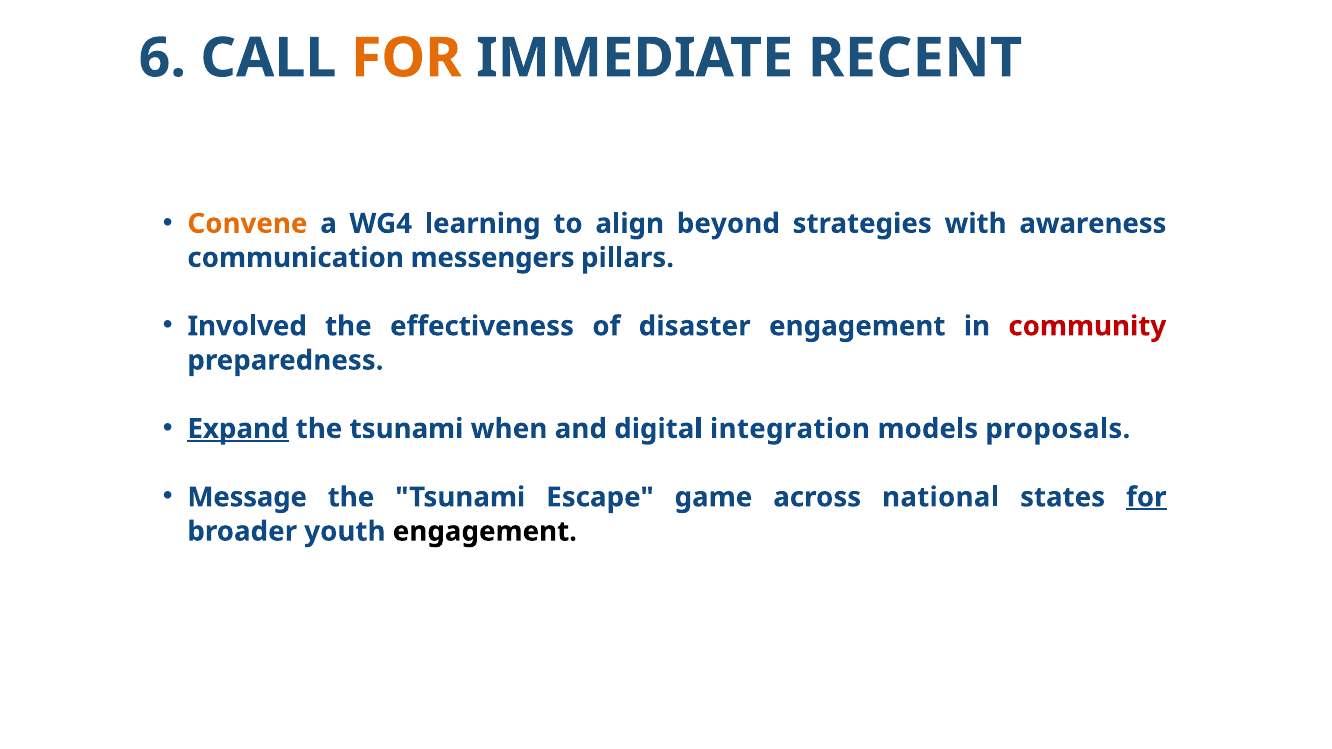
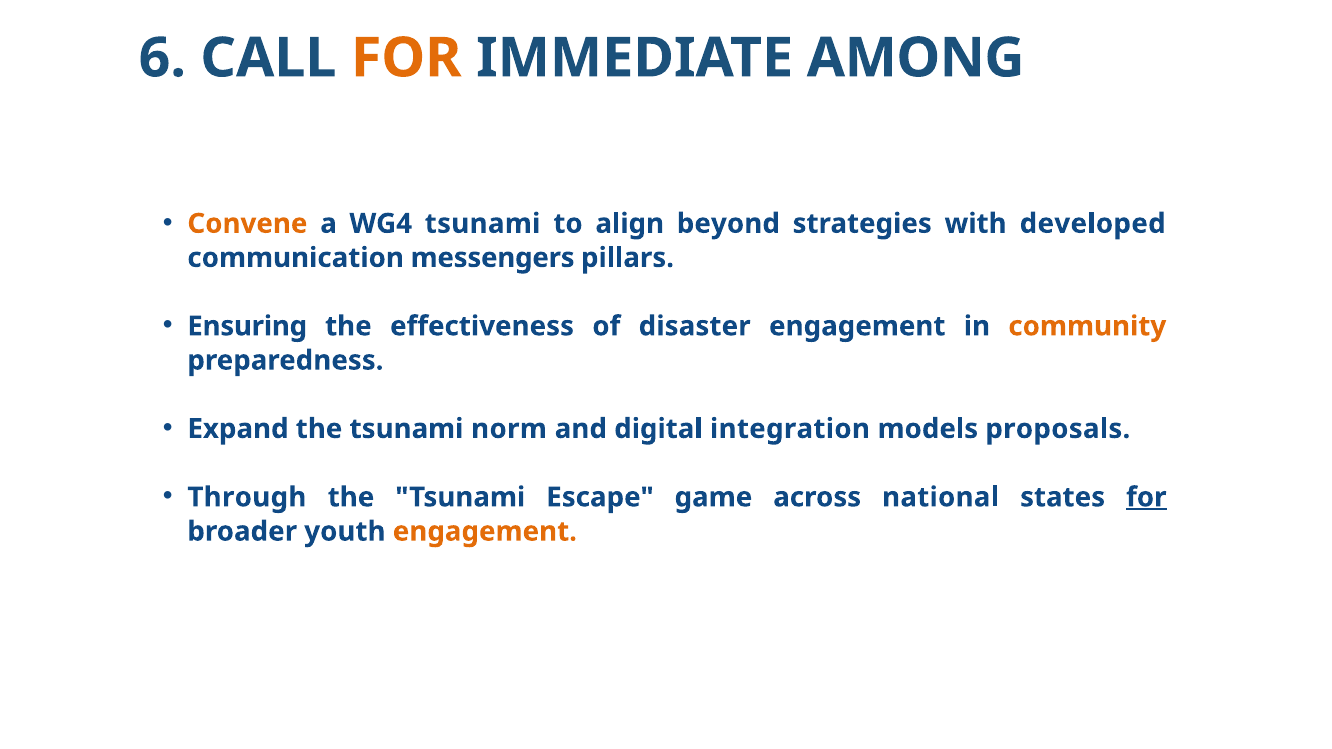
RECENT: RECENT -> AMONG
WG4 learning: learning -> tsunami
awareness: awareness -> developed
Involved: Involved -> Ensuring
community colour: red -> orange
Expand underline: present -> none
when: when -> norm
Message: Message -> Through
engagement at (485, 532) colour: black -> orange
